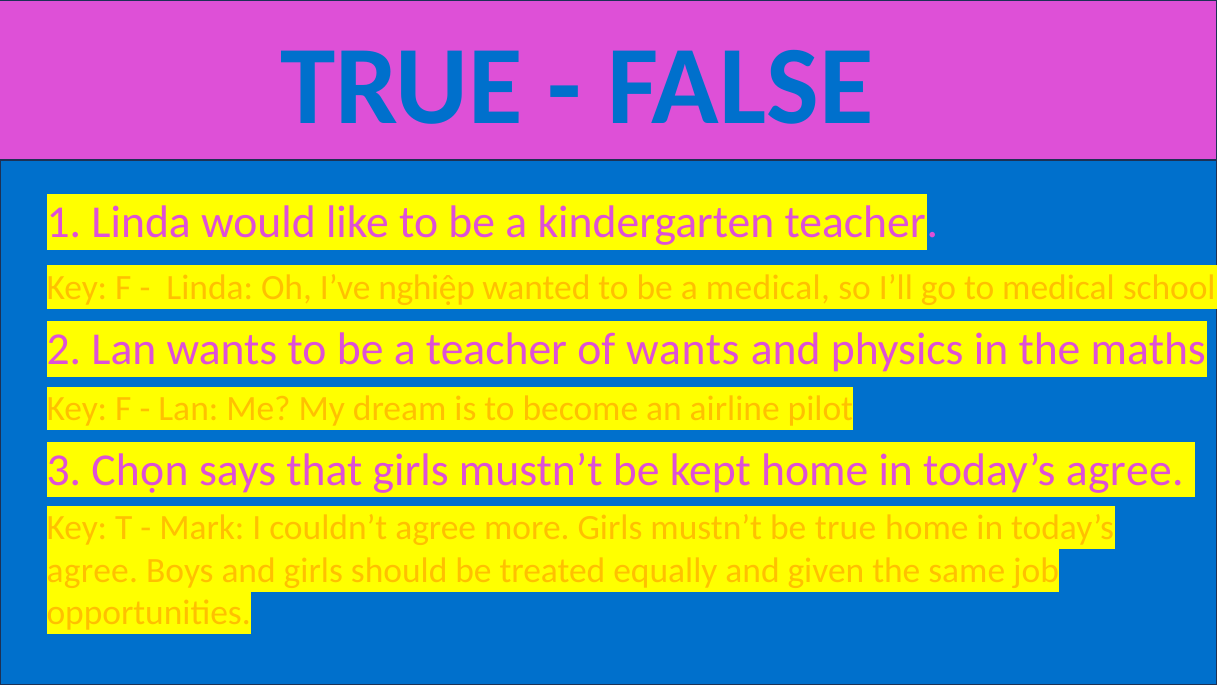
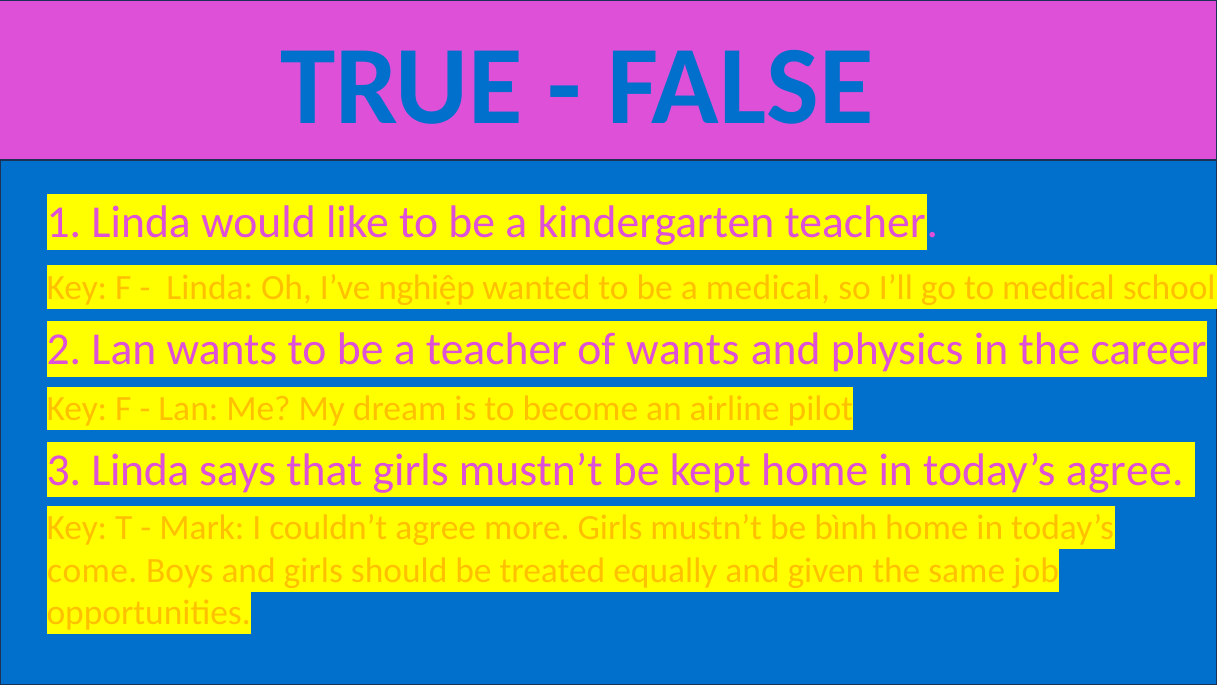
maths: maths -> career
3 Chọn: Chọn -> Linda
be true: true -> bình
agree at (92, 570): agree -> come
